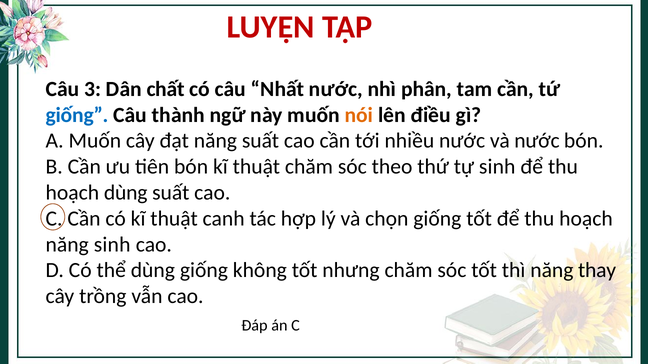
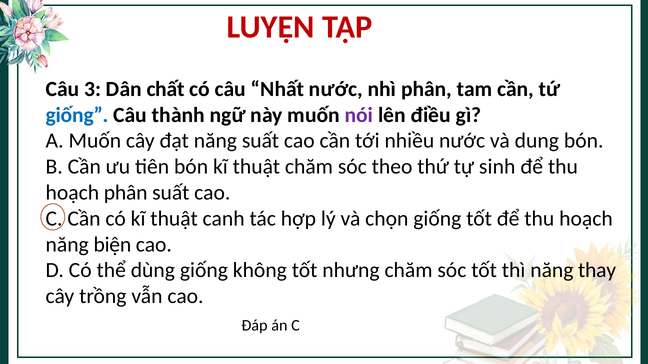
nói colour: orange -> purple
và nước: nước -> dung
hoạch dùng: dùng -> phân
năng sinh: sinh -> biện
